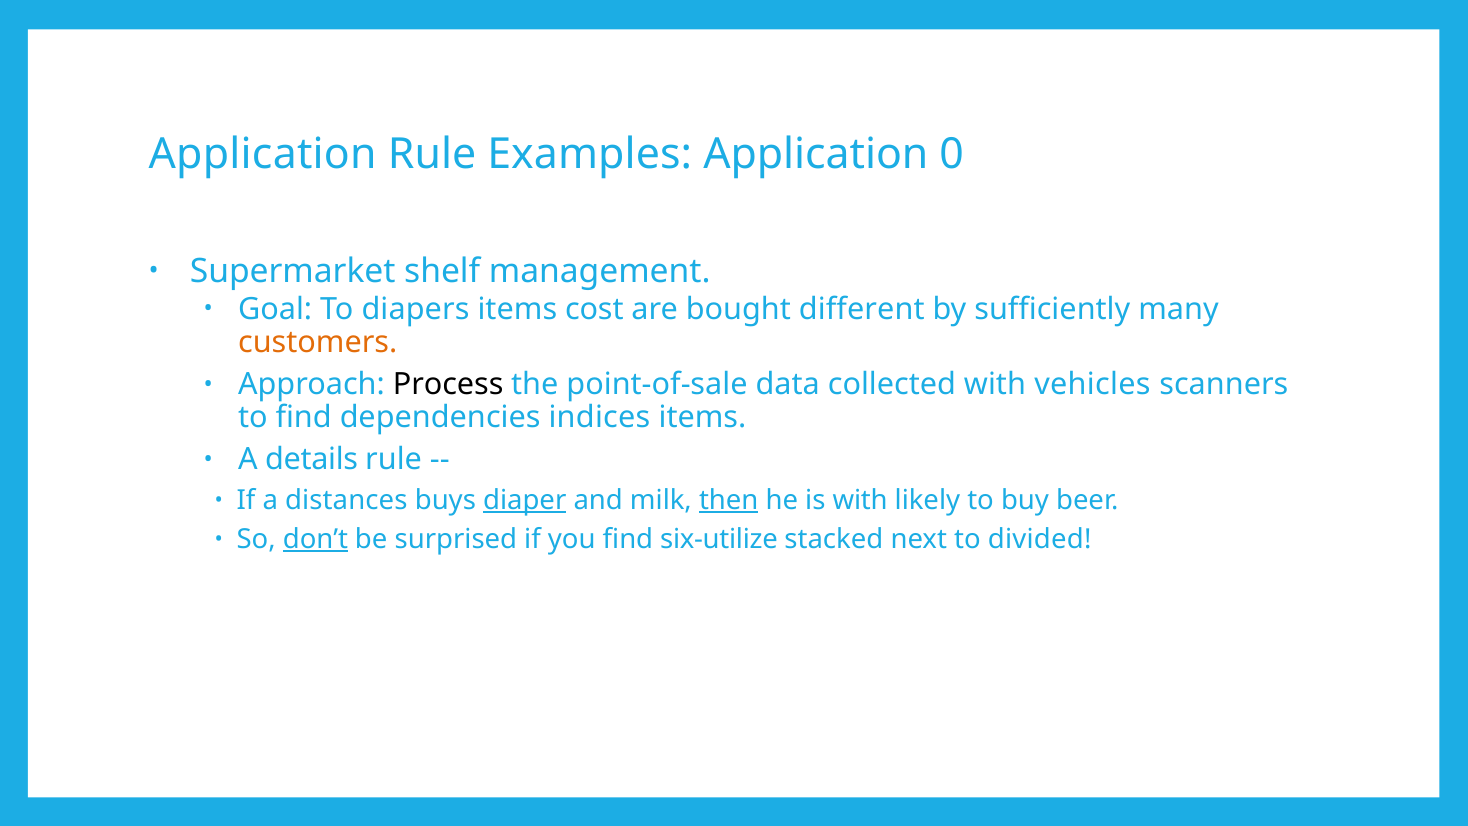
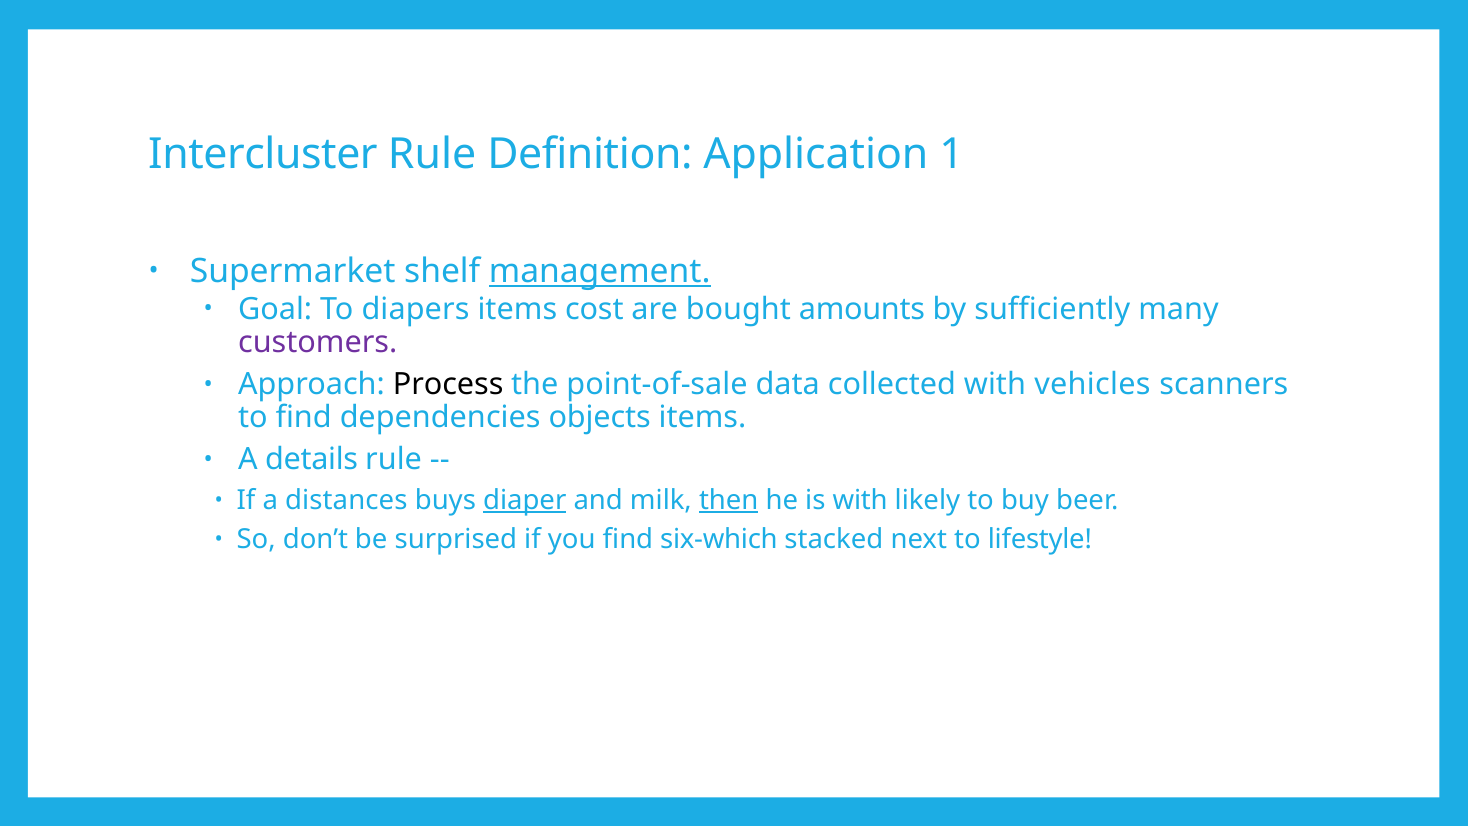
Application at (263, 155): Application -> Intercluster
Examples: Examples -> Definition
0: 0 -> 1
management underline: none -> present
different: different -> amounts
customers colour: orange -> purple
indices: indices -> objects
don’t underline: present -> none
six-utilize: six-utilize -> six-which
divided: divided -> lifestyle
